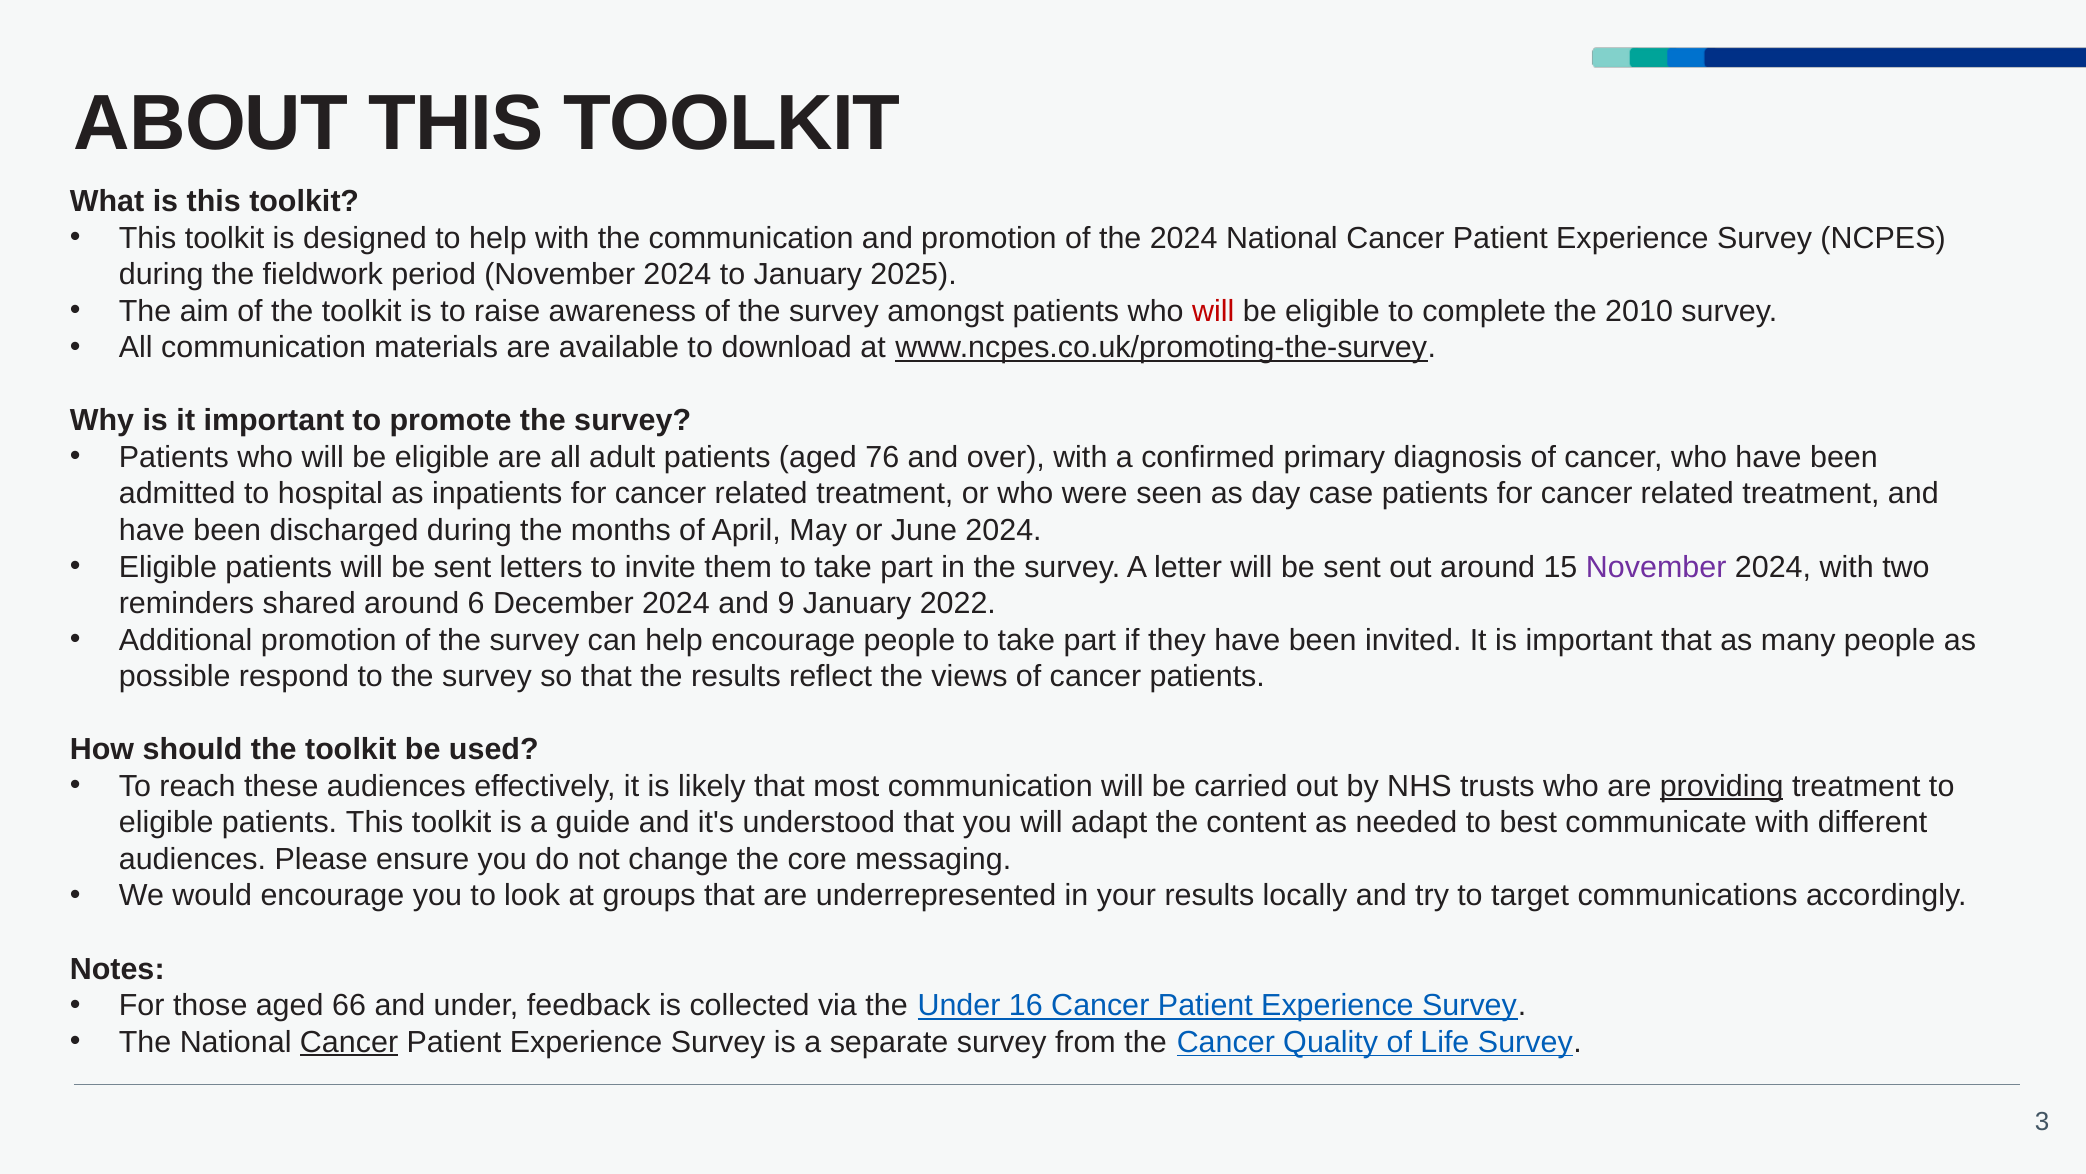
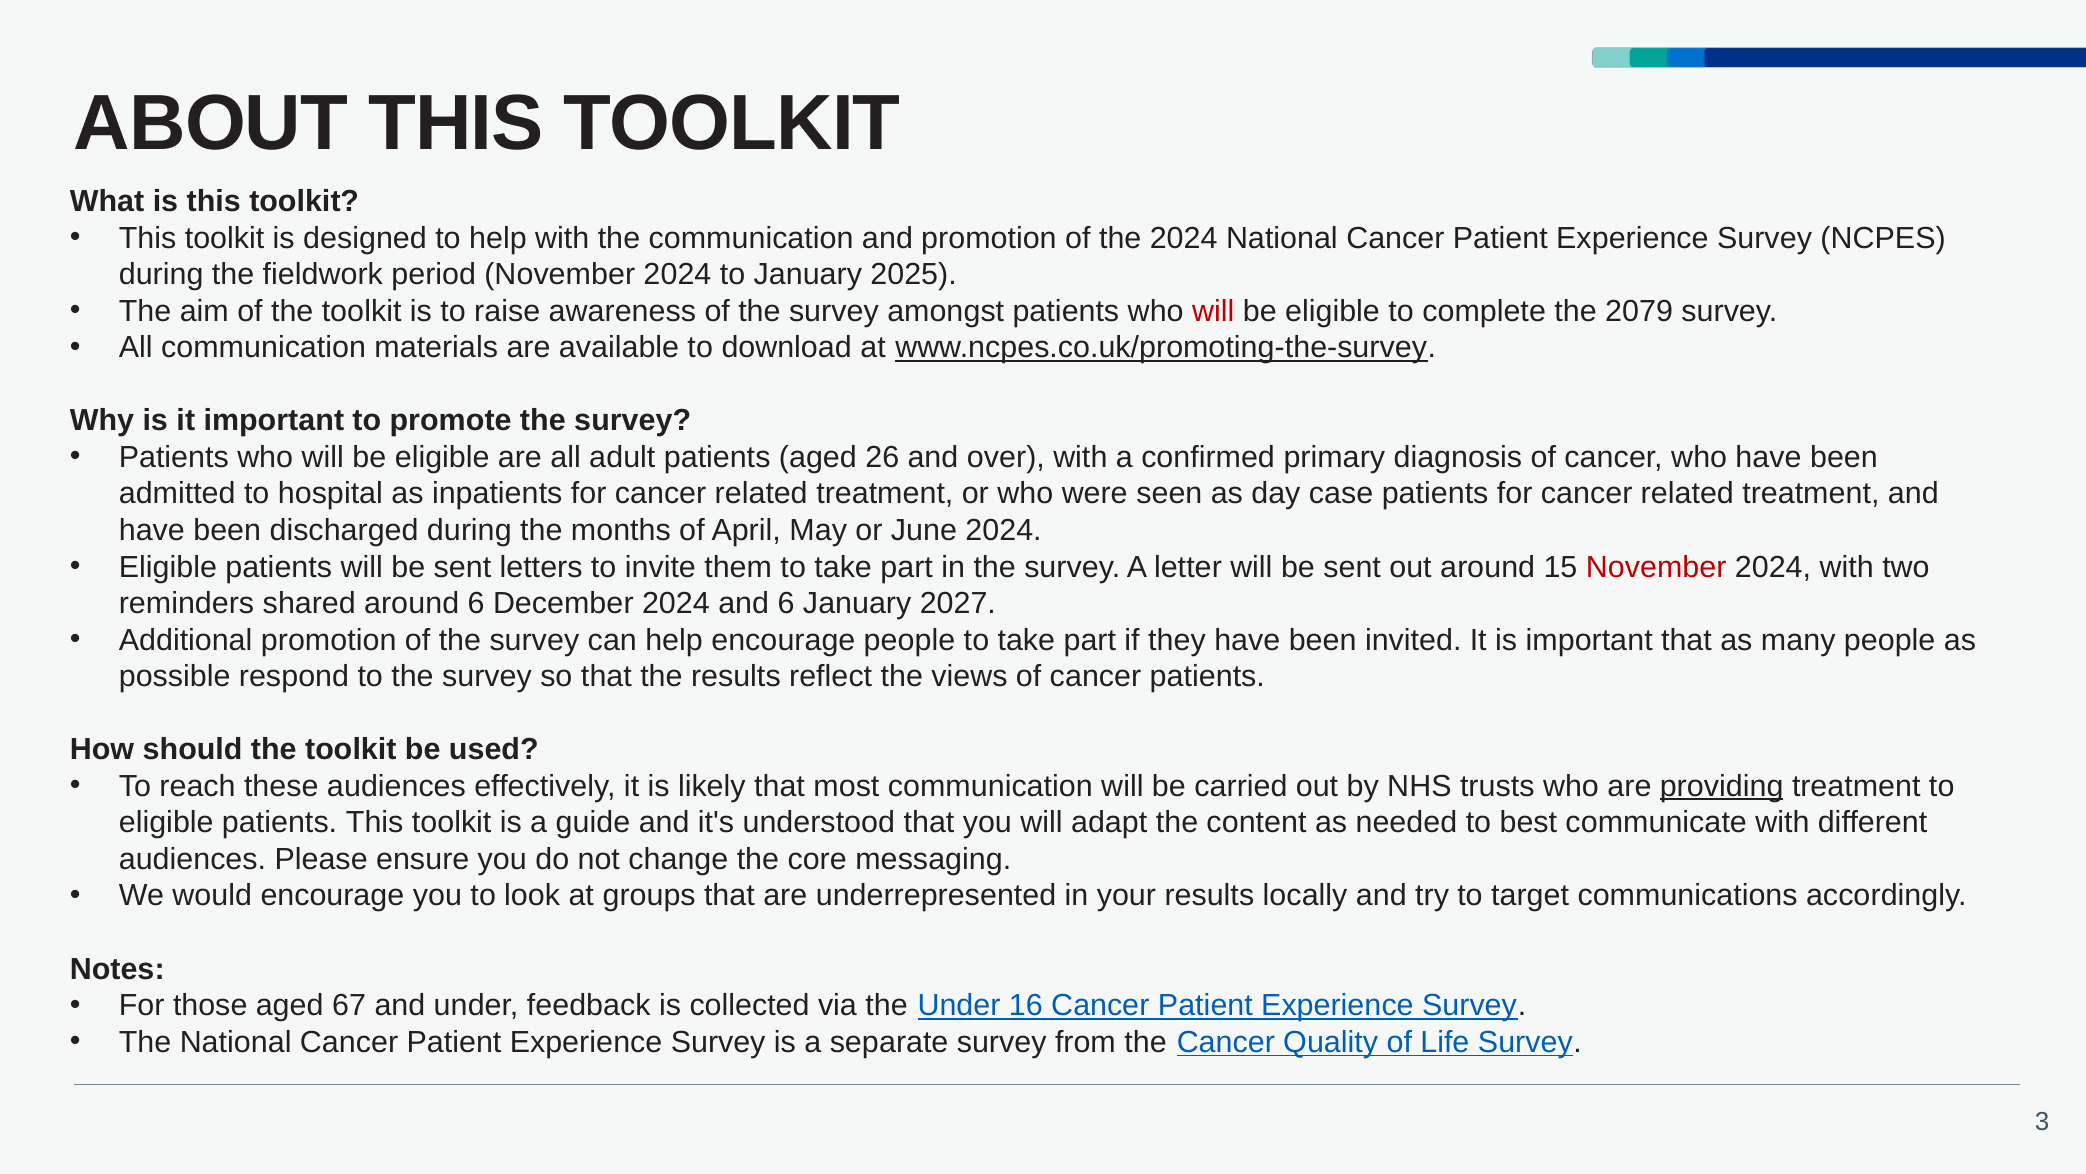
2010: 2010 -> 2079
76: 76 -> 26
November at (1656, 567) colour: purple -> red
and 9: 9 -> 6
2022: 2022 -> 2027
66: 66 -> 67
Cancer at (349, 1042) underline: present -> none
